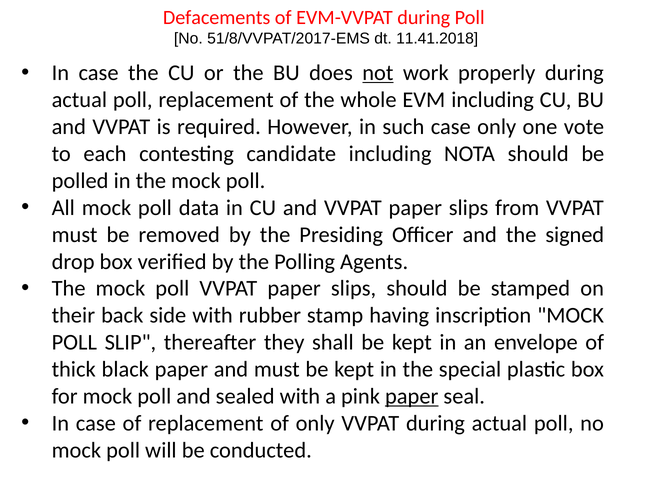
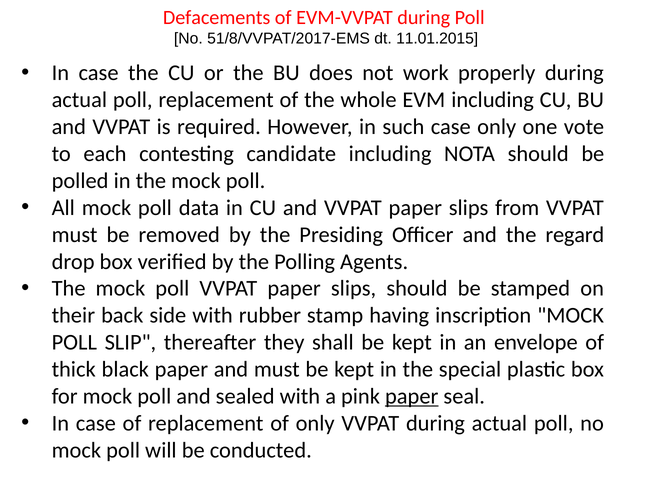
11.41.2018: 11.41.2018 -> 11.01.2015
not underline: present -> none
signed: signed -> regard
